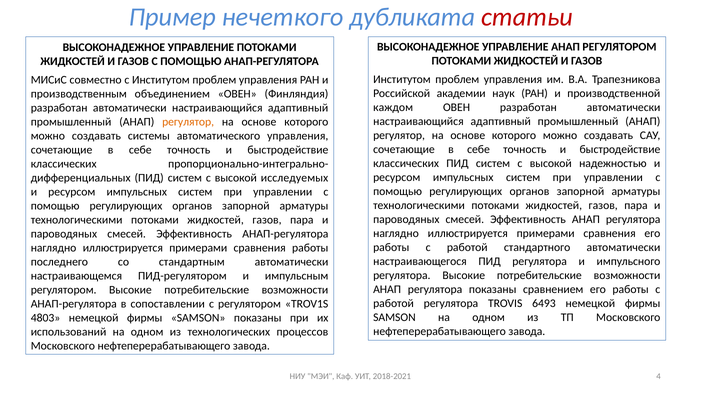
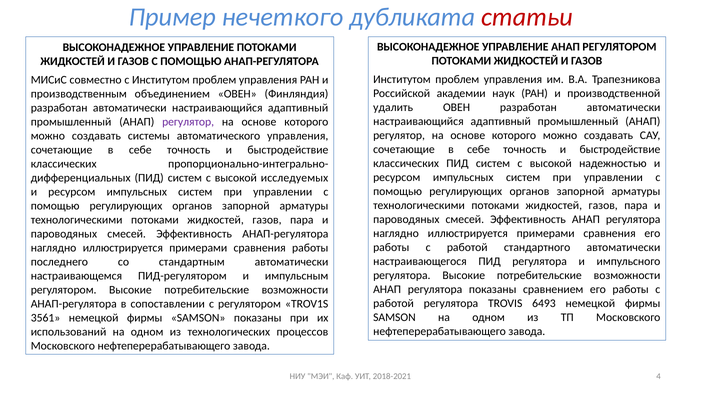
каждом: каждом -> удалить
регулятор at (188, 122) colour: orange -> purple
4803: 4803 -> 3561
